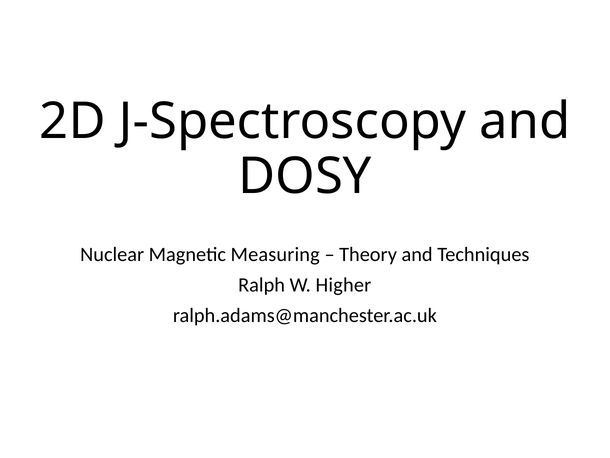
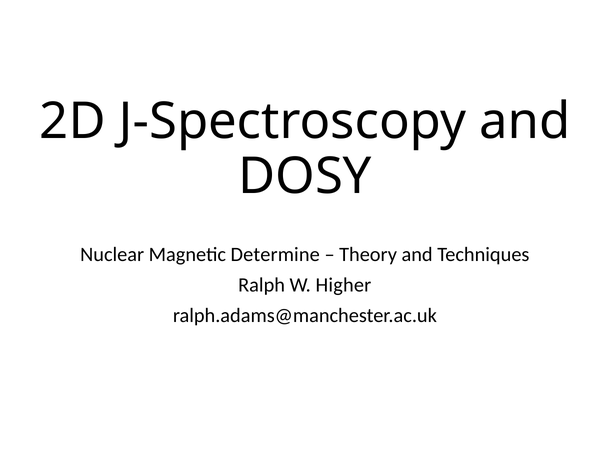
Measuring: Measuring -> Determine
